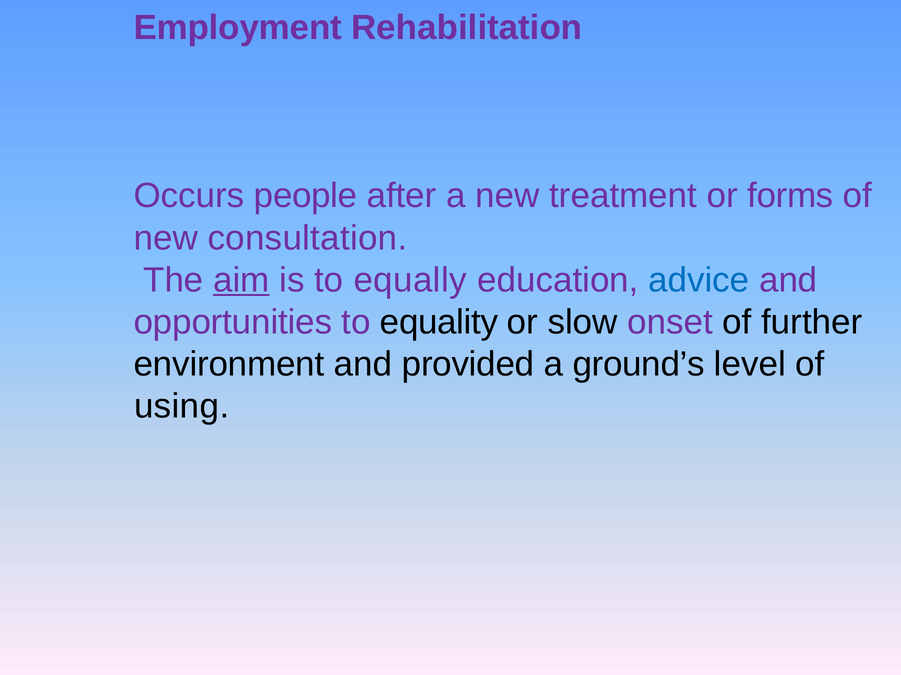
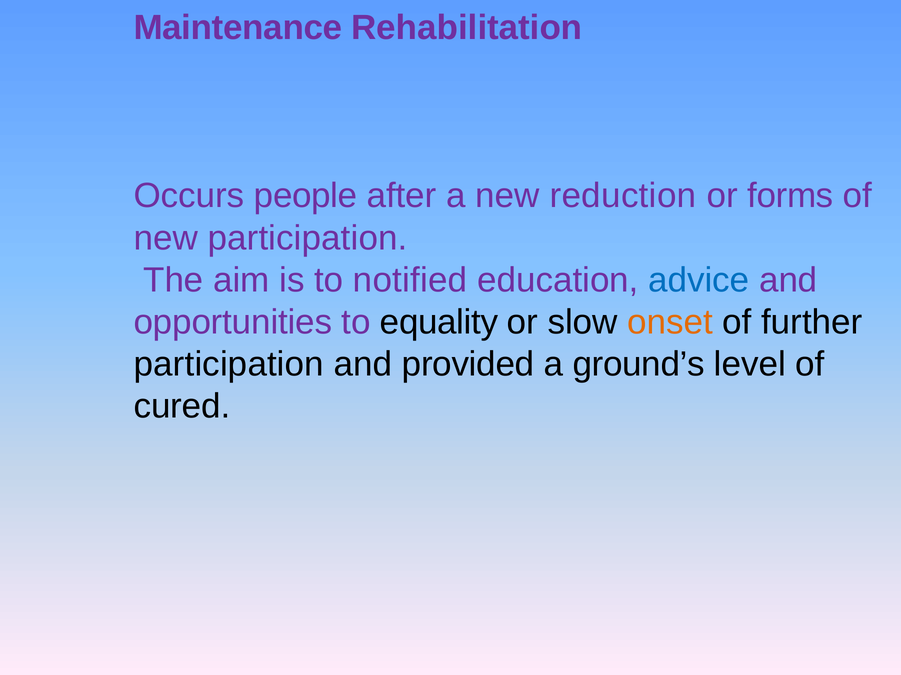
Employment: Employment -> Maintenance
treatment: treatment -> reduction
new consultation: consultation -> participation
aim underline: present -> none
equally: equally -> notified
onset colour: purple -> orange
environment at (229, 364): environment -> participation
using: using -> cured
